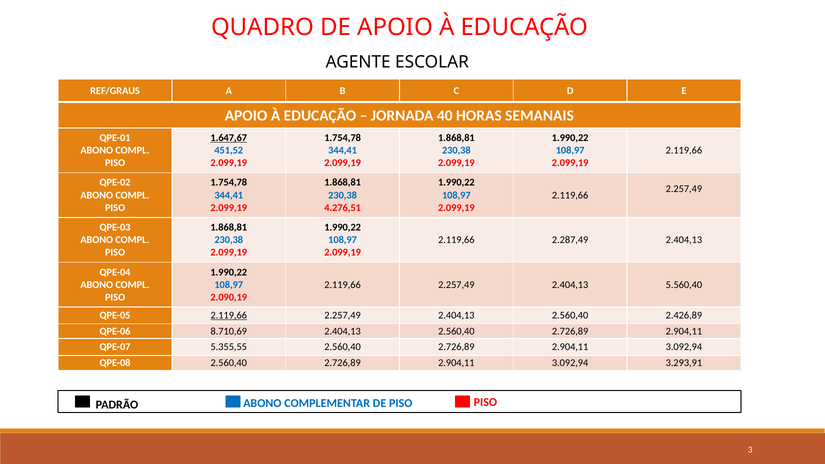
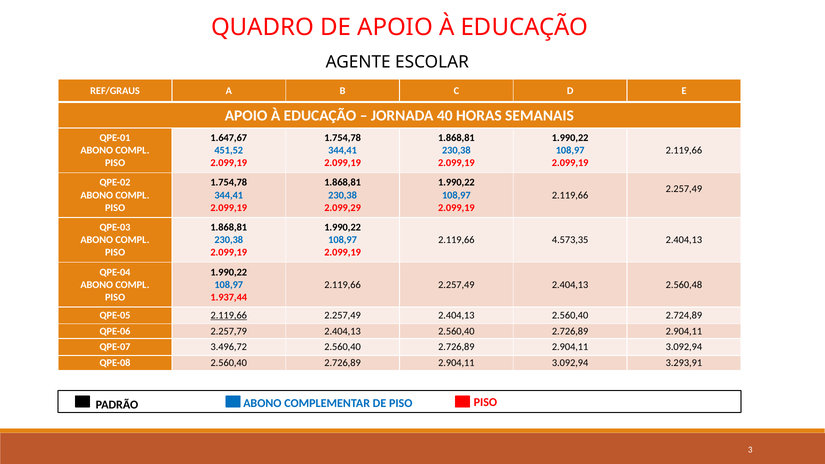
1.647,67 underline: present -> none
4.276,51: 4.276,51 -> 2.099,29
2.287,49: 2.287,49 -> 4.573,35
5.560,40: 5.560,40 -> 2.560,48
2.090,19: 2.090,19 -> 1.937,44
2.426,89: 2.426,89 -> 2.724,89
8.710,69: 8.710,69 -> 2.257,79
5.355,55: 5.355,55 -> 3.496,72
